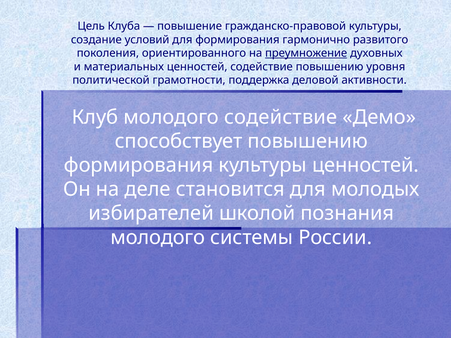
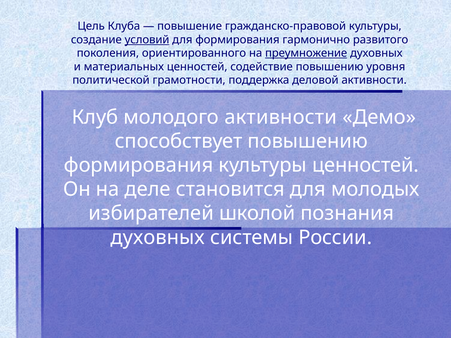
условий underline: none -> present
молодого содействие: содействие -> активности
молодого at (158, 238): молодого -> духовных
